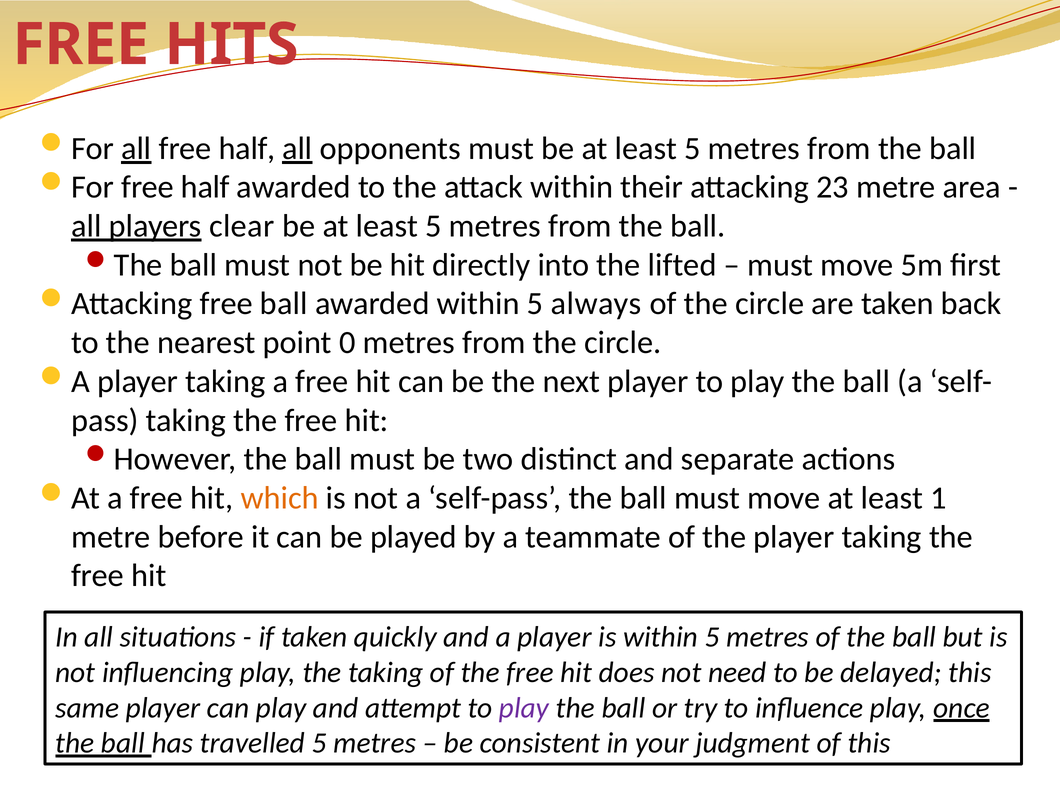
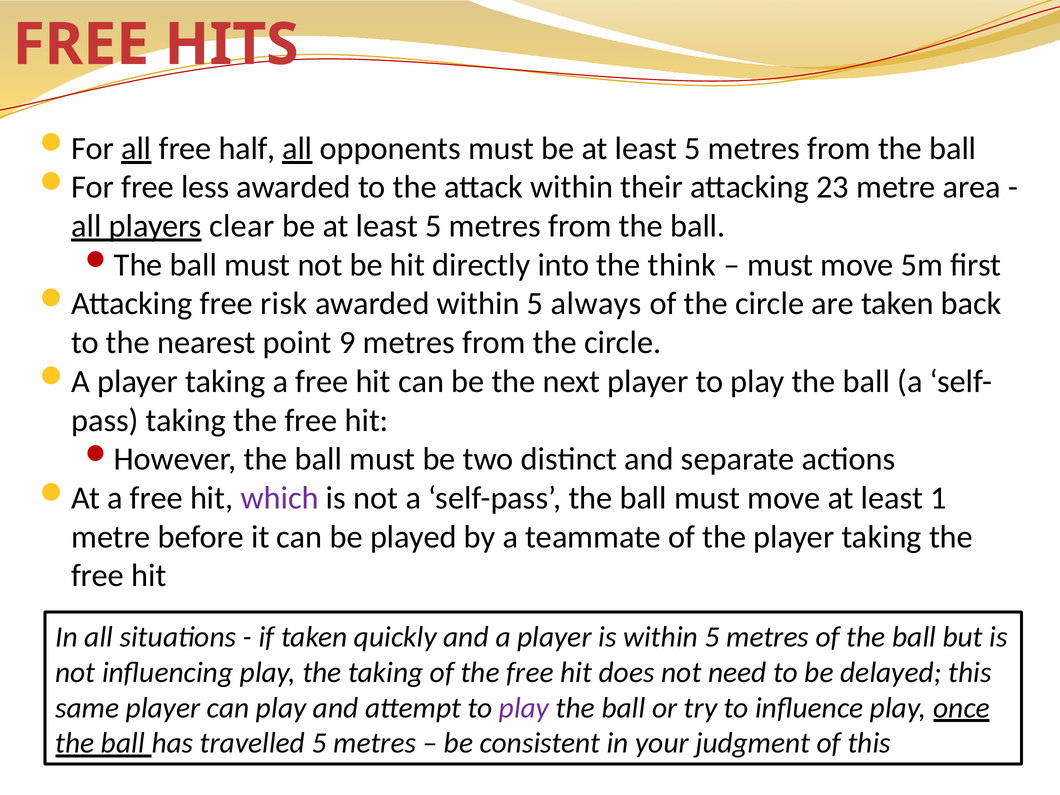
For free half: half -> less
lifted: lifted -> think
free ball: ball -> risk
0: 0 -> 9
which colour: orange -> purple
